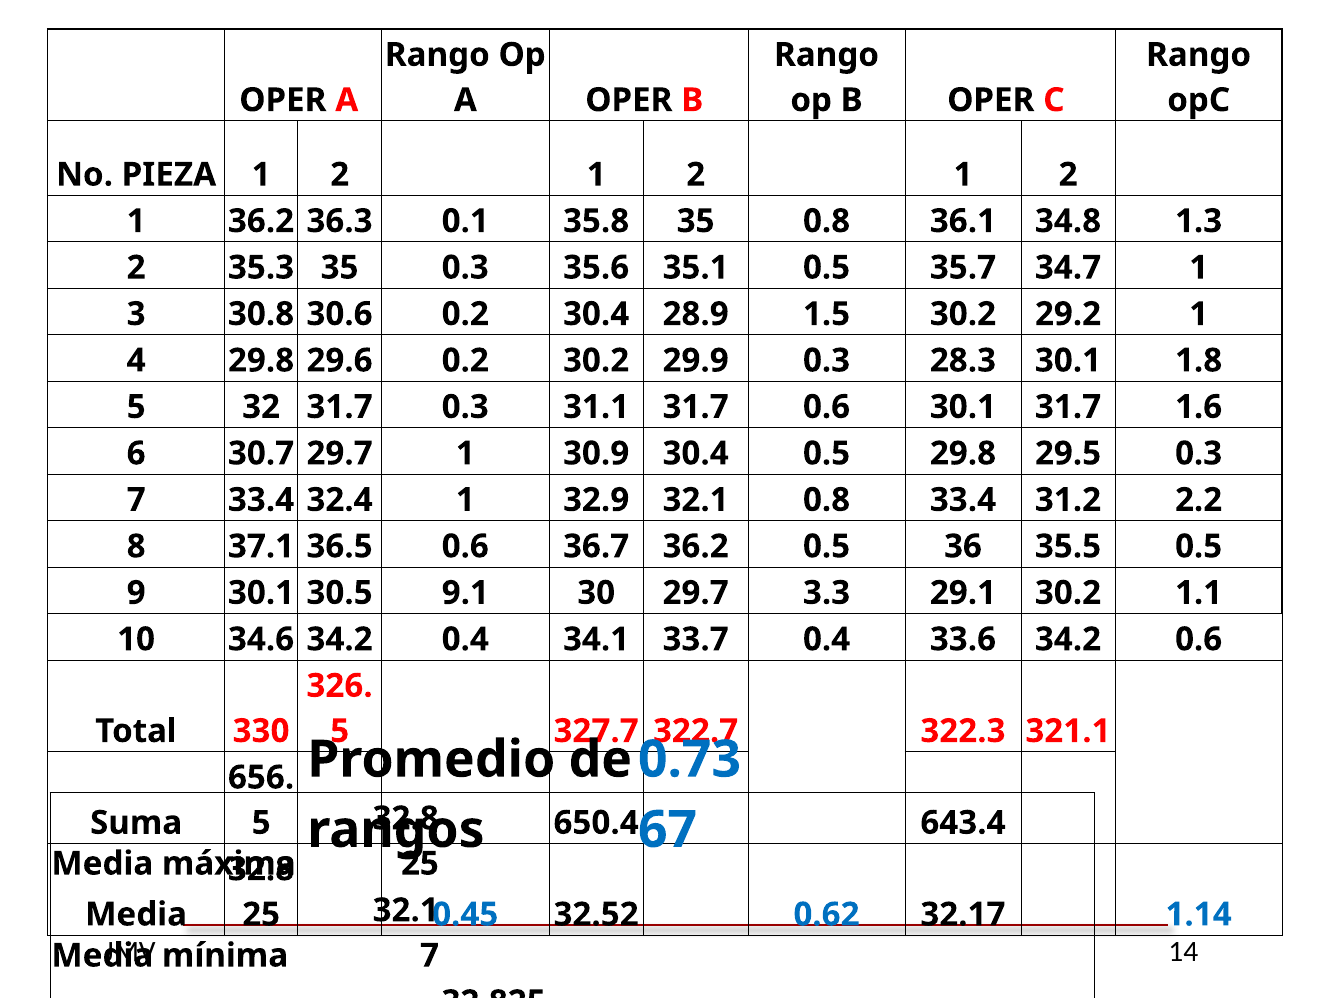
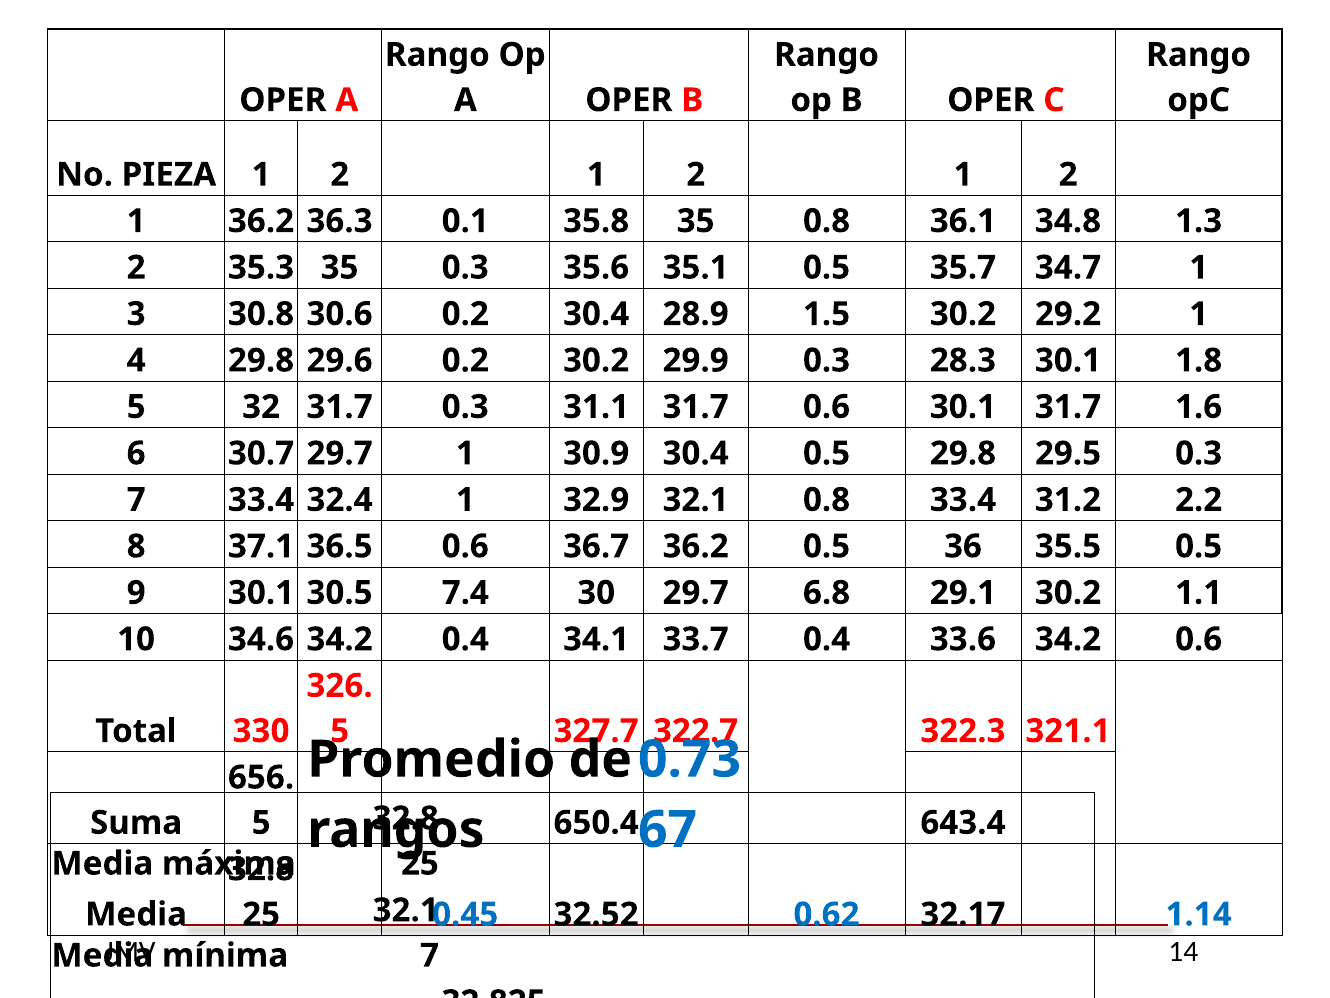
9.1: 9.1 -> 7.4
3.3: 3.3 -> 6.8
